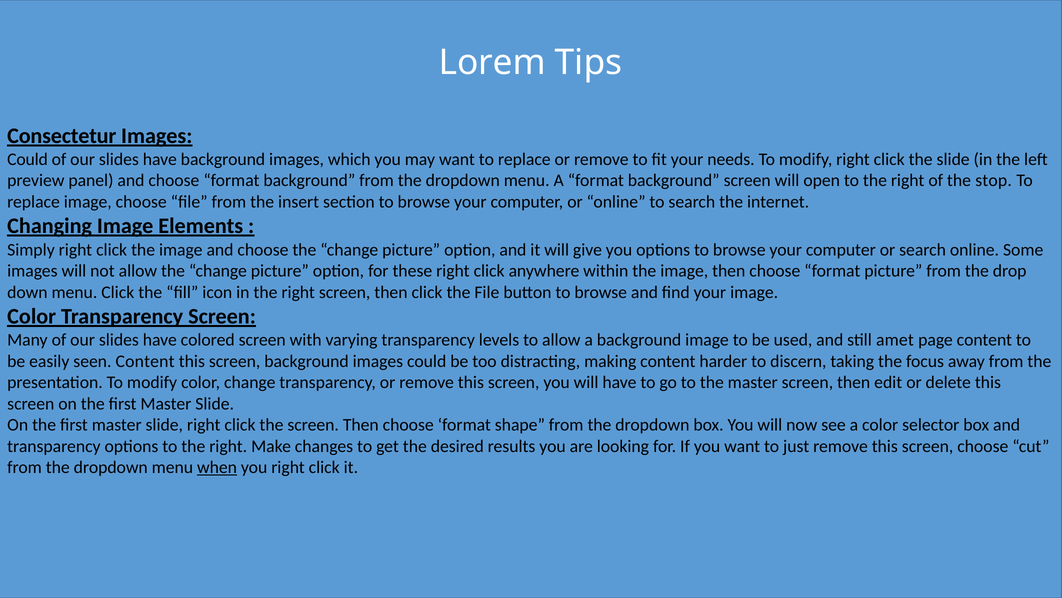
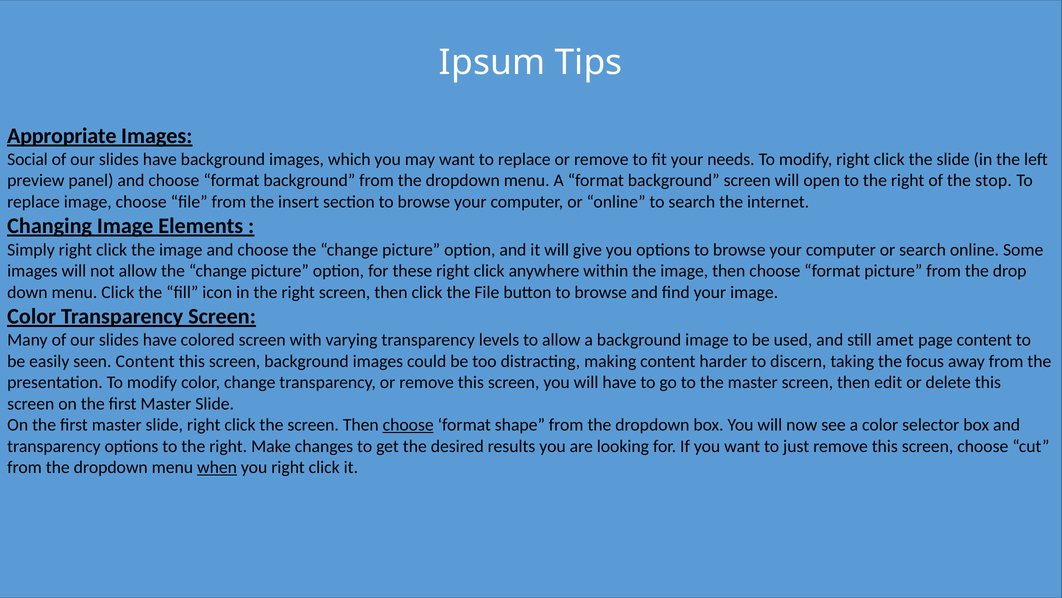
Lorem: Lorem -> Ipsum
Consectetur: Consectetur -> Appropriate
Could at (28, 159): Could -> Social
choose at (408, 425) underline: none -> present
